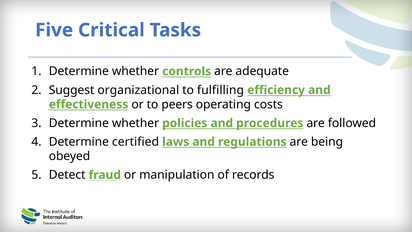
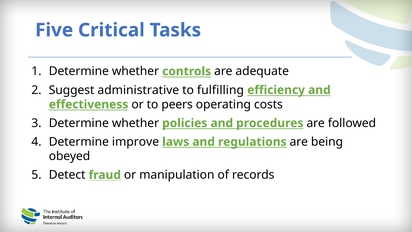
organizational: organizational -> administrative
certified: certified -> improve
